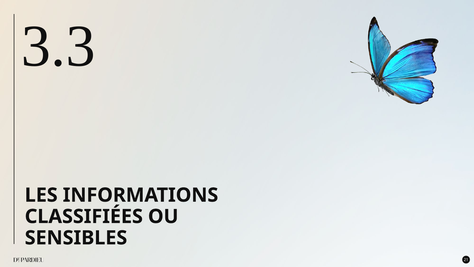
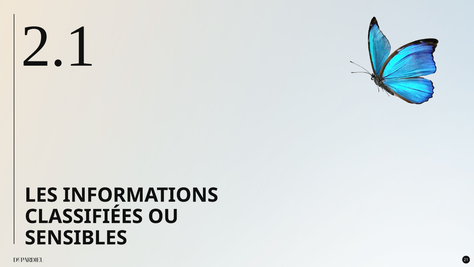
3.3: 3.3 -> 2.1
